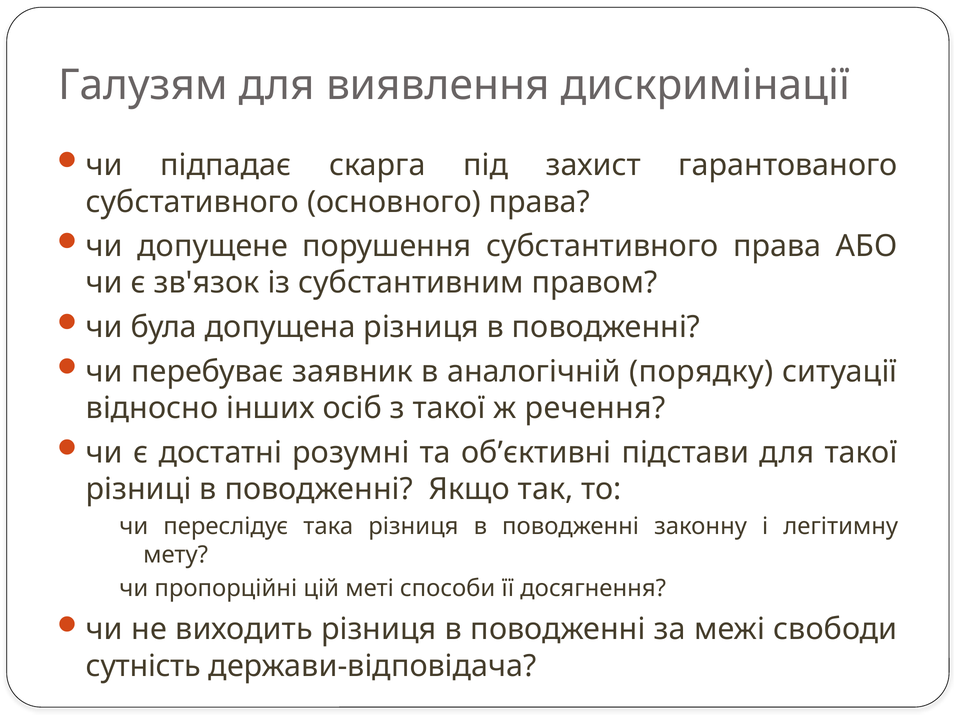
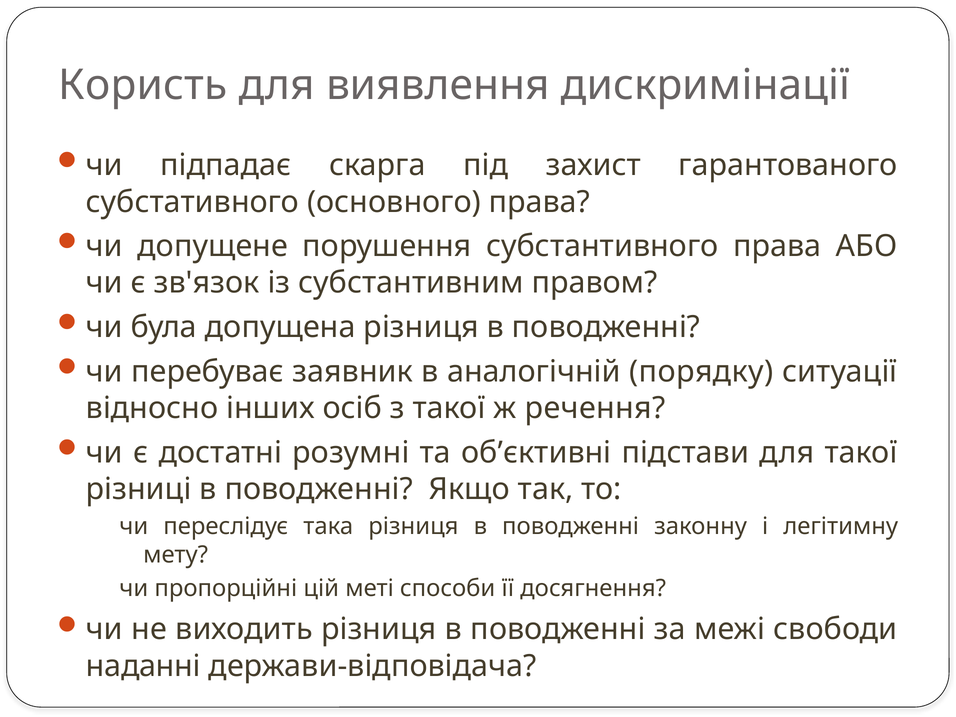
Галузям: Галузям -> Користь
сутність: сутність -> наданні
